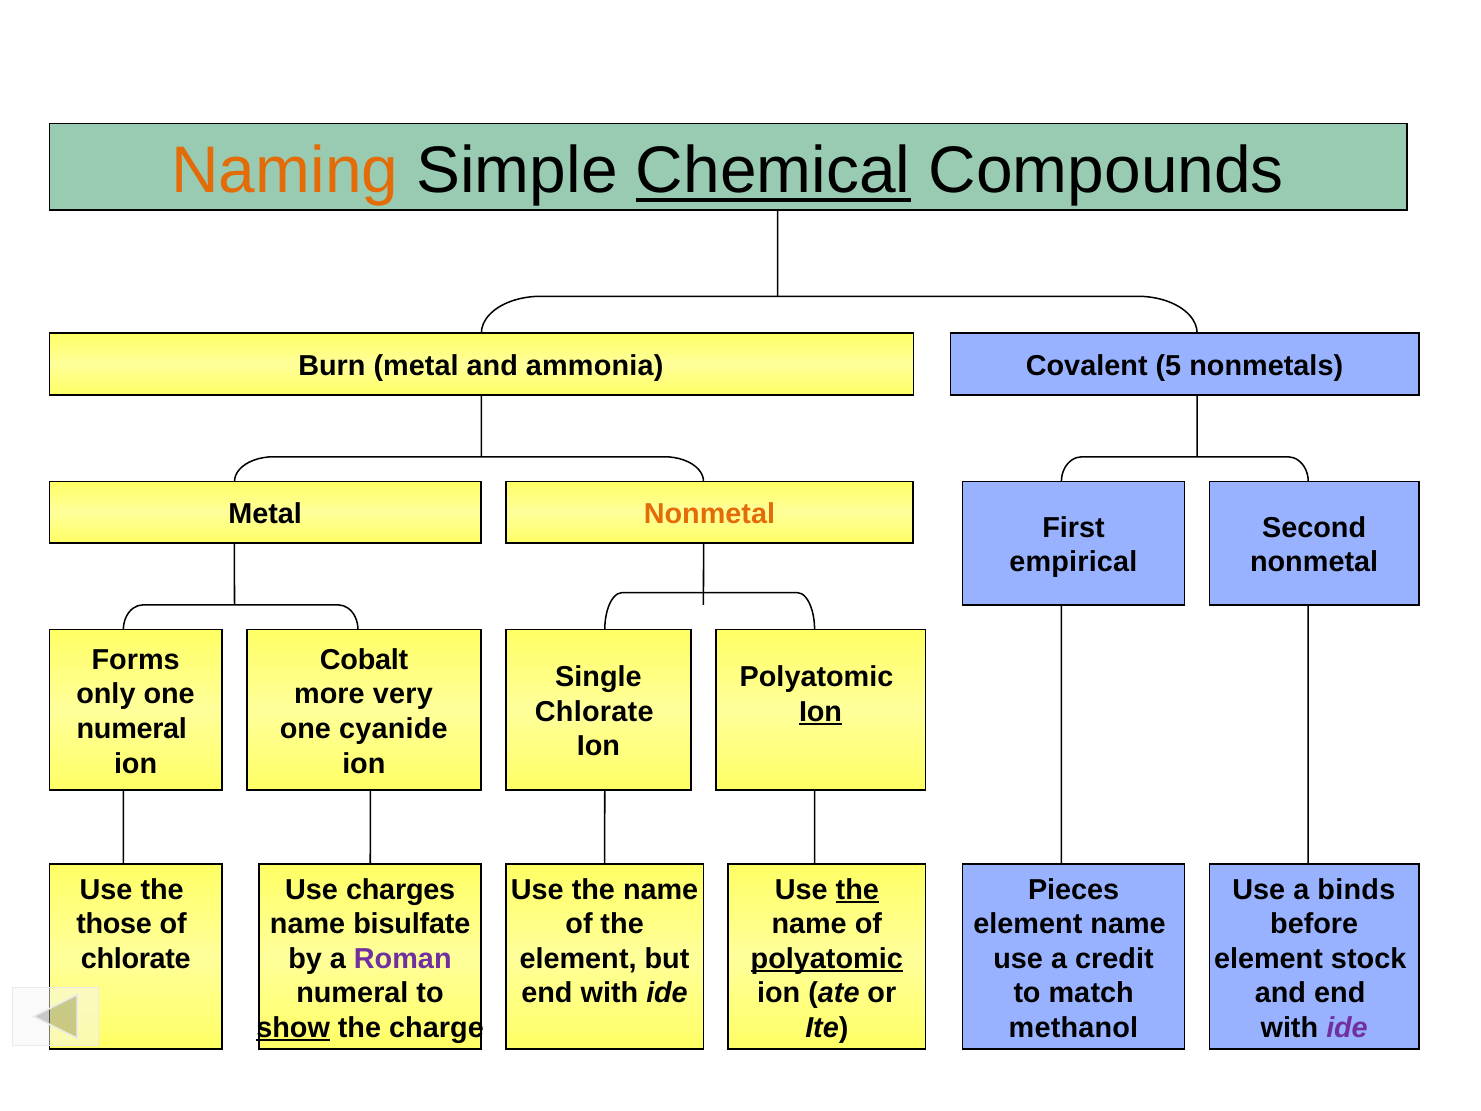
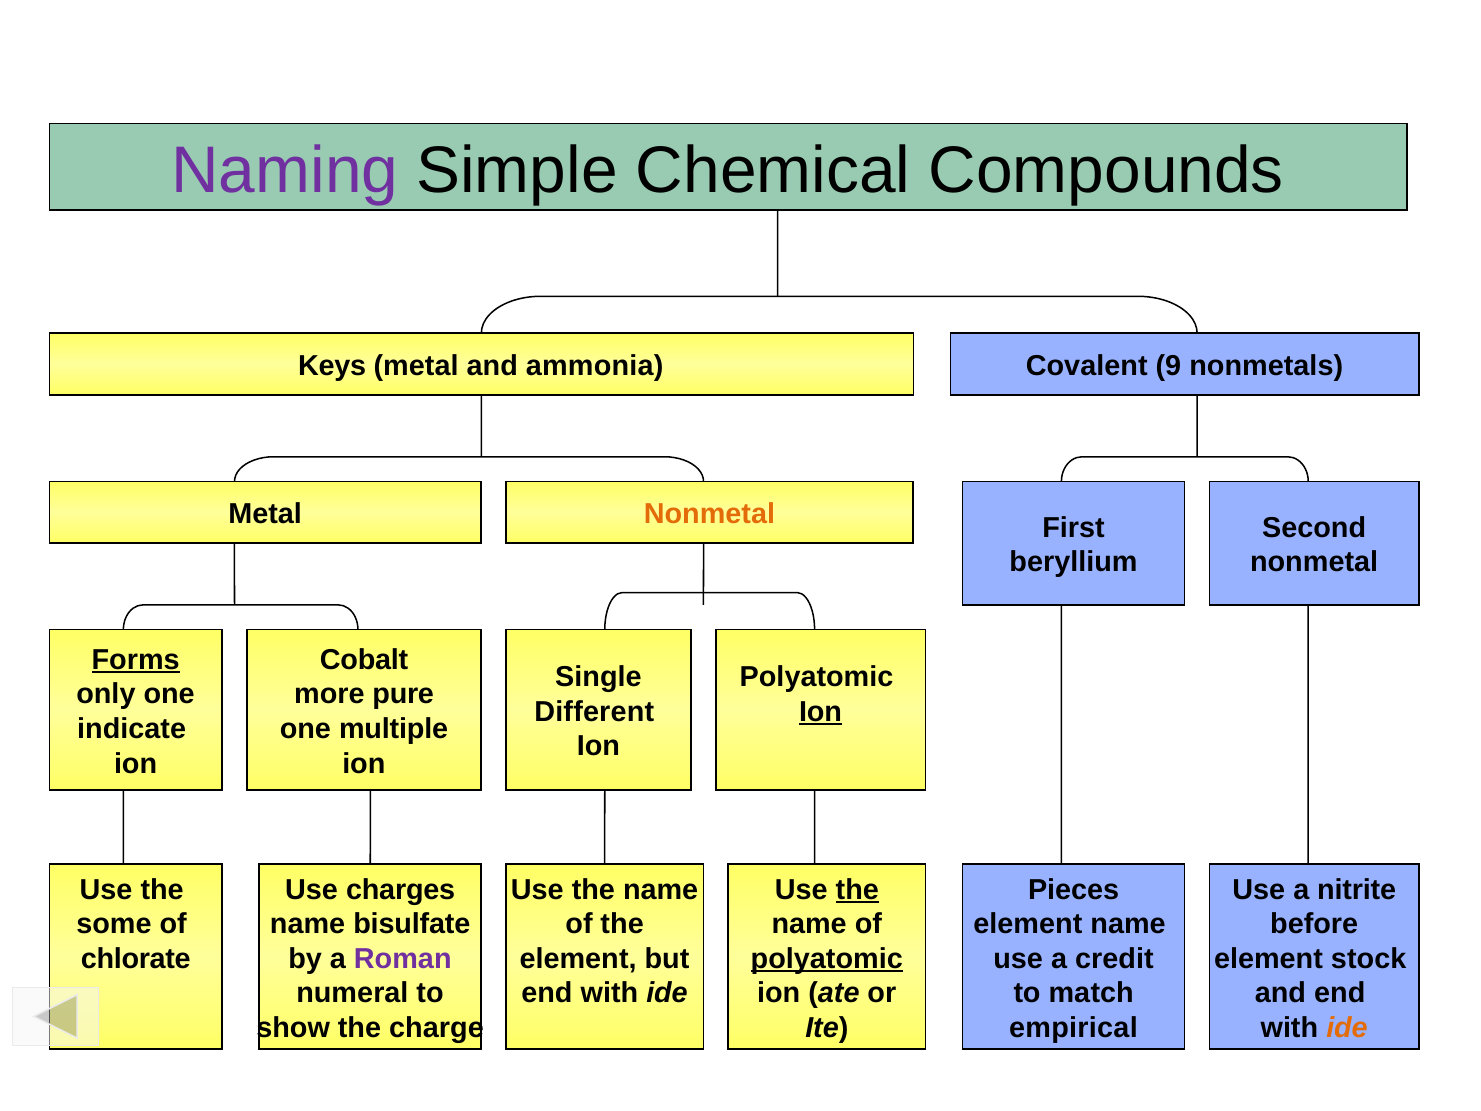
Naming colour: orange -> purple
Chemical underline: present -> none
Burn: Burn -> Keys
5: 5 -> 9
empirical: empirical -> beryllium
Forms underline: none -> present
very: very -> pure
Chlorate at (594, 712): Chlorate -> Different
numeral at (132, 729): numeral -> indicate
cyanide: cyanide -> multiple
binds: binds -> nitrite
those: those -> some
show underline: present -> none
methanol: methanol -> empirical
ide at (1347, 1028) colour: purple -> orange
